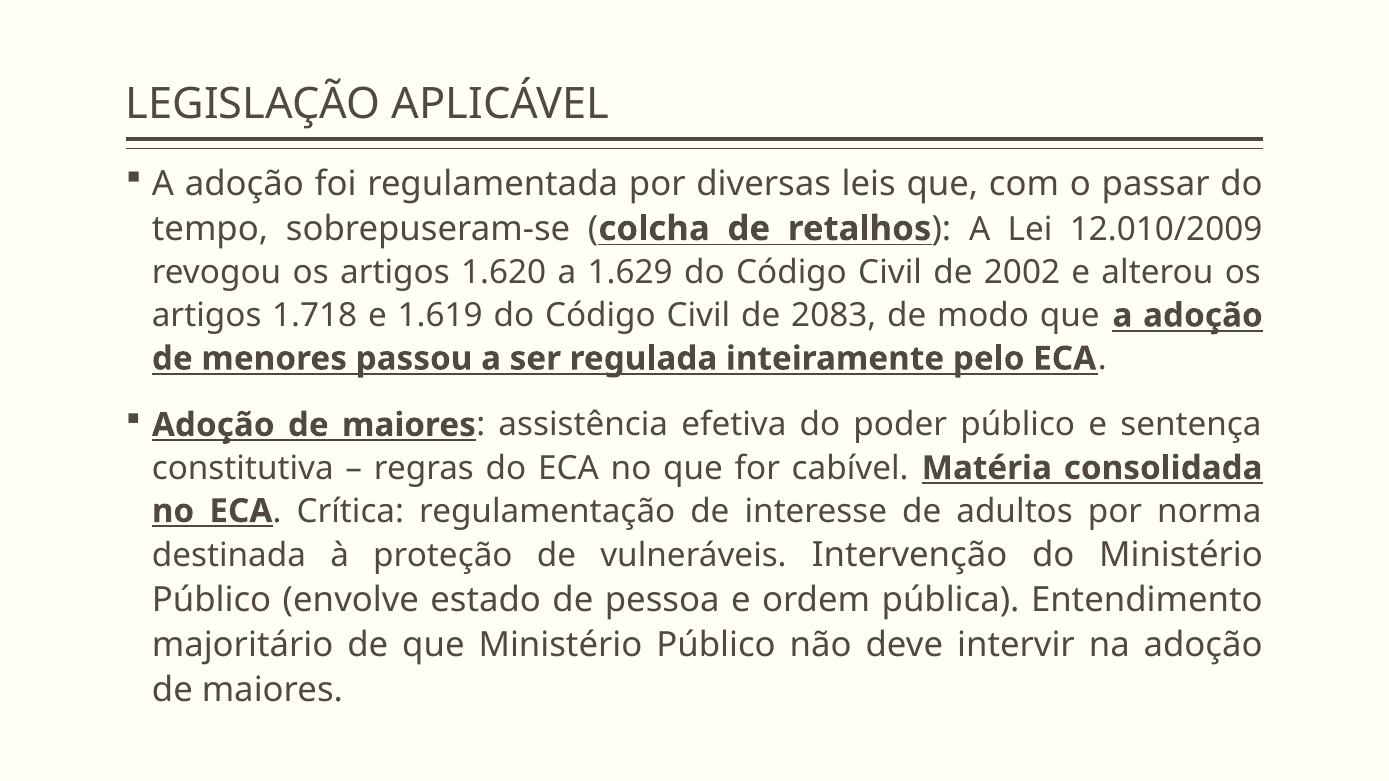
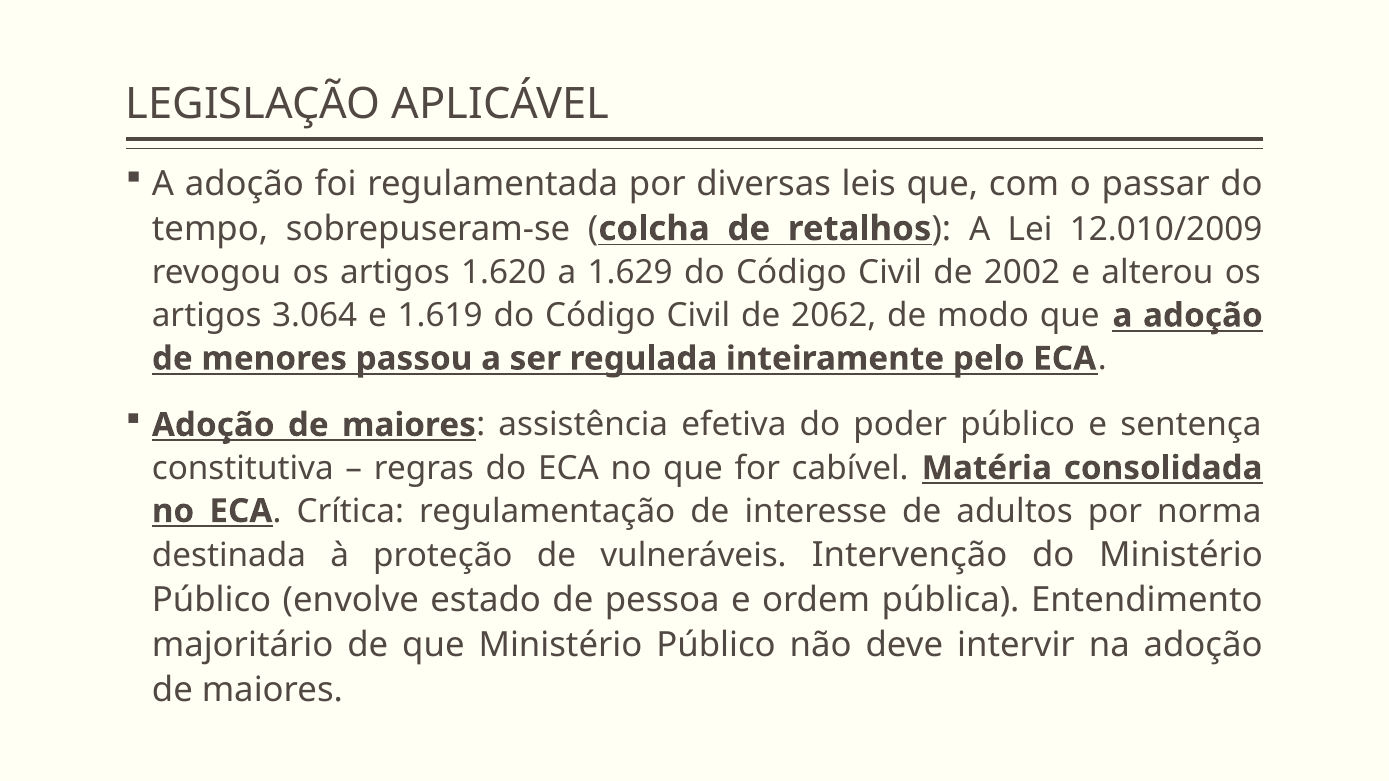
1.718: 1.718 -> 3.064
2083: 2083 -> 2062
